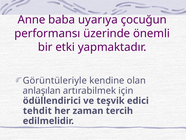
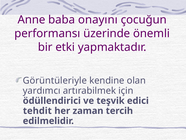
uyarıya: uyarıya -> onayını
anlaşılan: anlaşılan -> yardımcı
